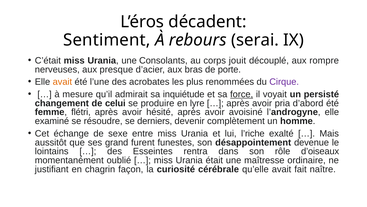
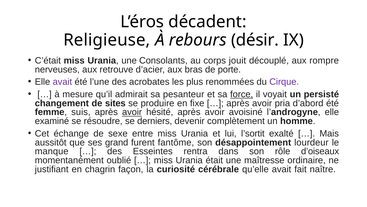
Sentiment: Sentiment -> Religieuse
serai: serai -> désir
presque: presque -> retrouve
avait at (62, 82) colour: orange -> purple
inquiétude: inquiétude -> pesanteur
celui: celui -> sites
lyre: lyre -> fixe
flétri: flétri -> suis
avoir at (132, 112) underline: none -> present
l’riche: l’riche -> l’sortit
funestes: funestes -> fantôme
devenue: devenue -> lourdeur
lointains: lointains -> manque
